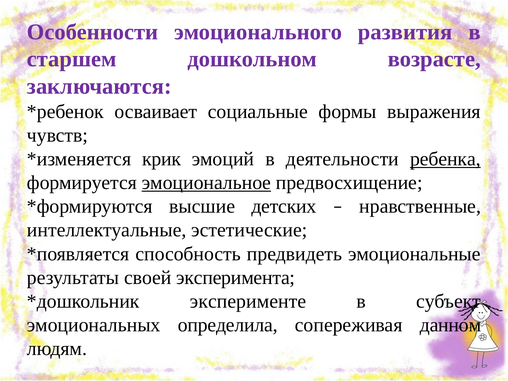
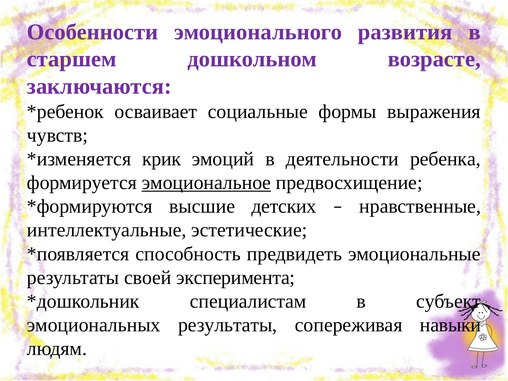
ребенка underline: present -> none
эксперименте: эксперименте -> специалистам
эмоциональных определила: определила -> результаты
данном: данном -> навыки
